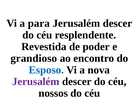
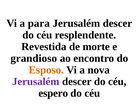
poder: poder -> morte
Esposo colour: blue -> orange
nossos: nossos -> espero
